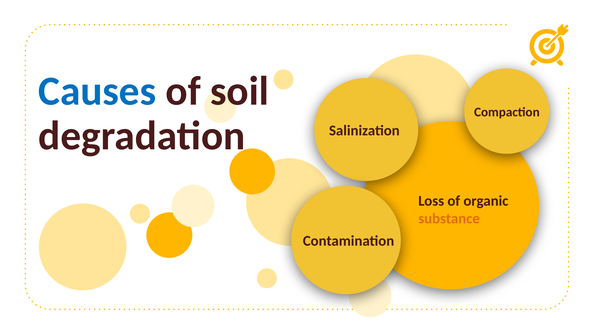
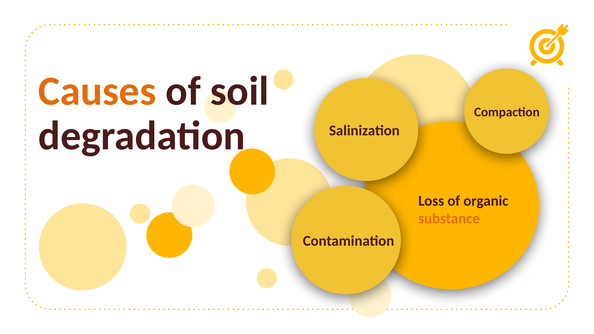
Causes colour: blue -> orange
